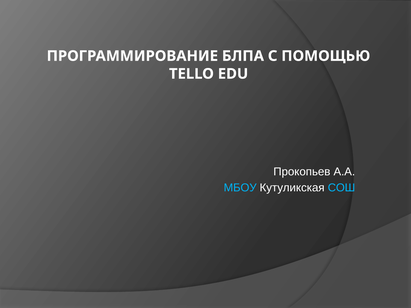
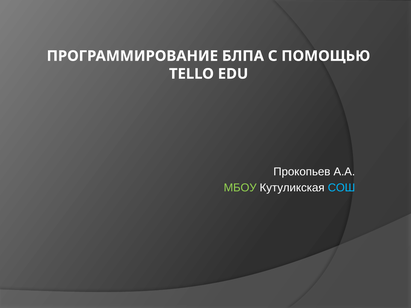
МБОУ colour: light blue -> light green
